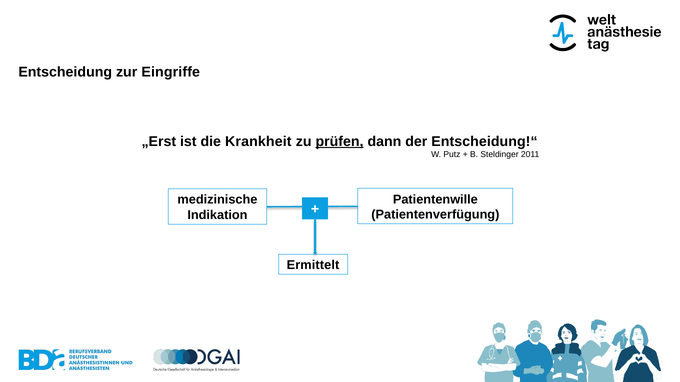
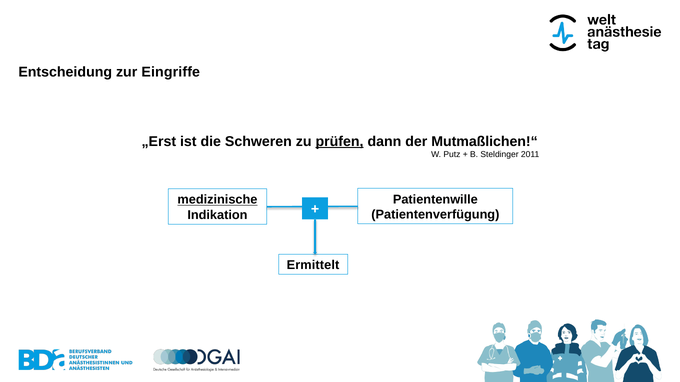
Krankheit: Krankheit -> Schweren
Entscheidung!“: Entscheidung!“ -> Mutmaßlichen!“
medizinische underline: none -> present
